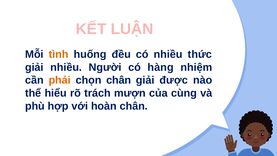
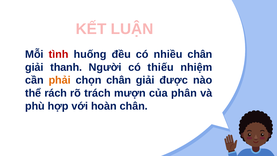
tình colour: orange -> red
nhiều thức: thức -> chân
giải nhiều: nhiều -> thanh
hàng: hàng -> thiếu
hiểu: hiểu -> rách
cùng: cùng -> phân
